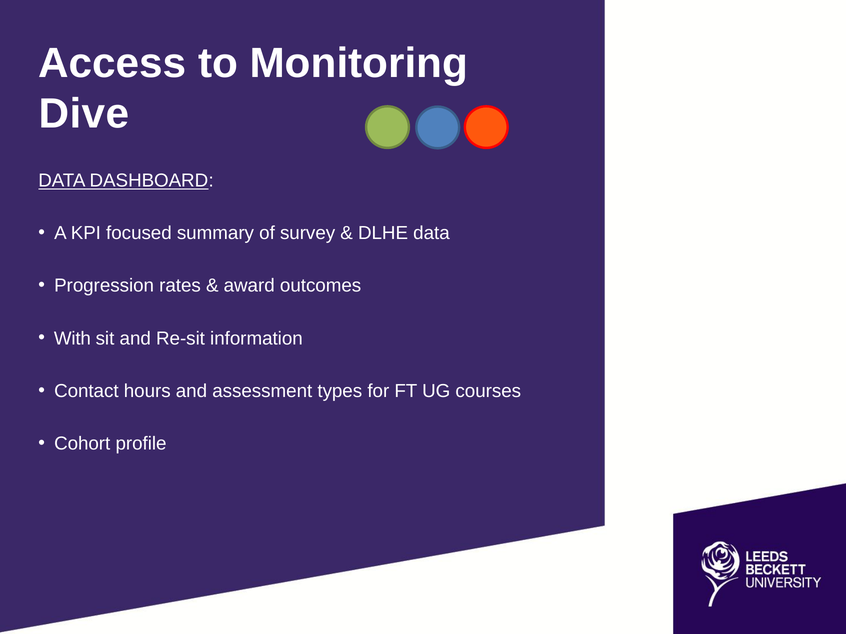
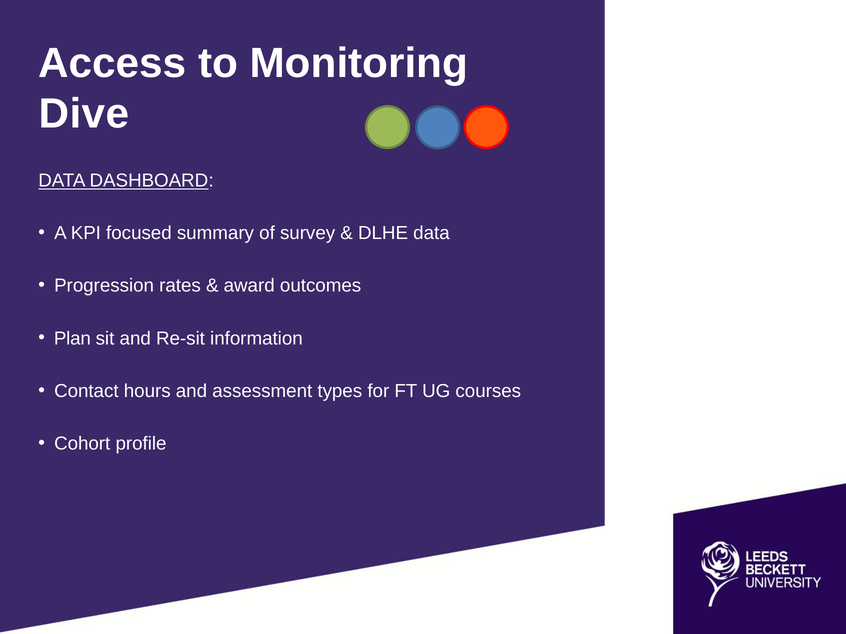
With: With -> Plan
